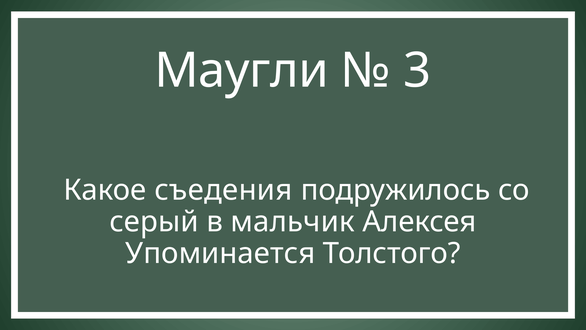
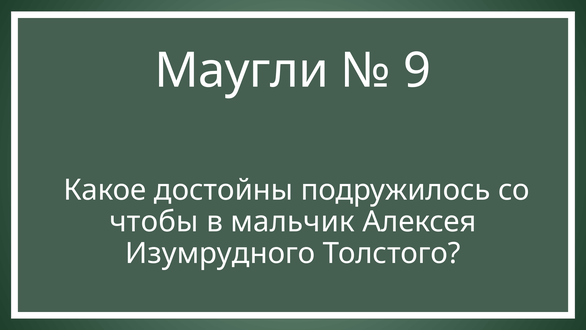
3: 3 -> 9
съедения: съедения -> достойны
серый: серый -> чтобы
Упоминается: Упоминается -> Изумрудного
